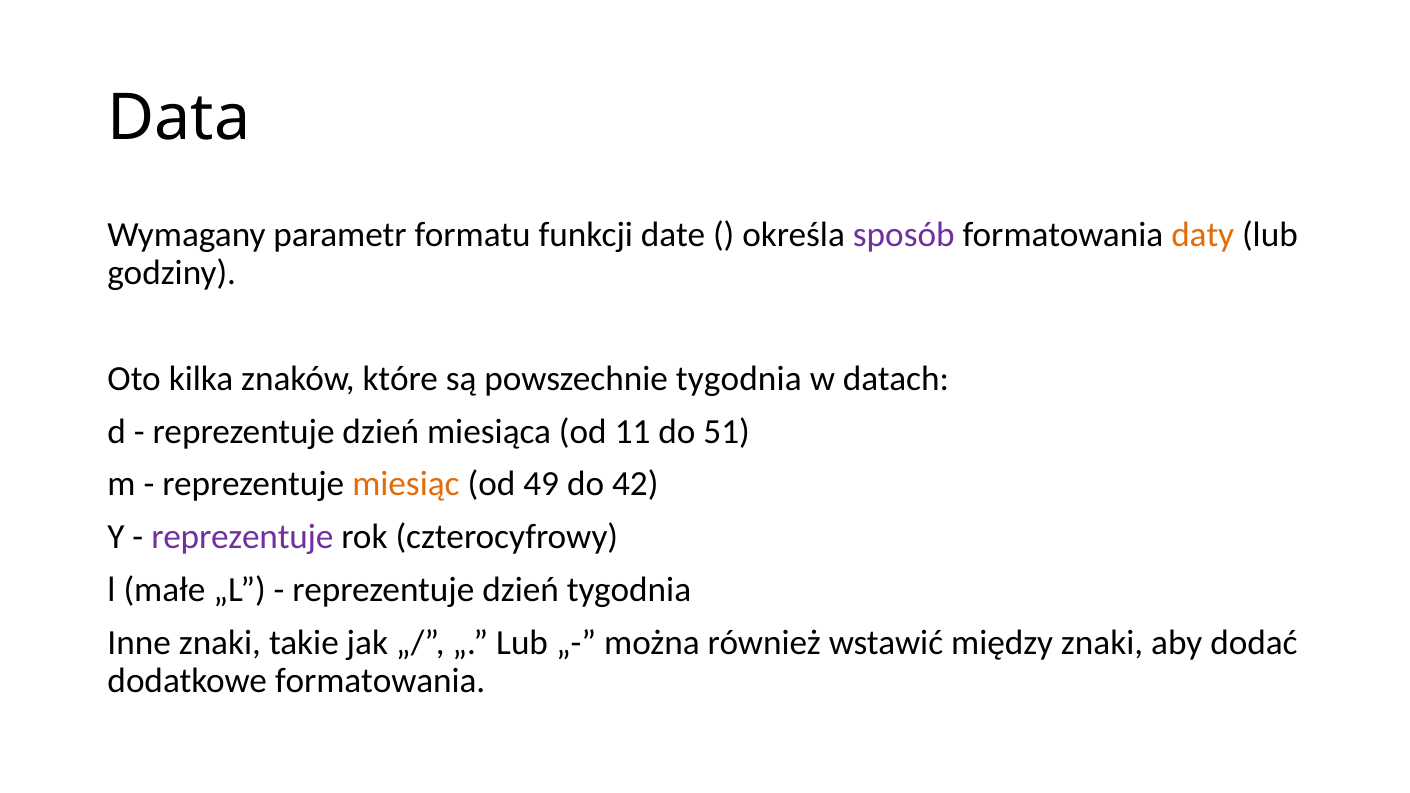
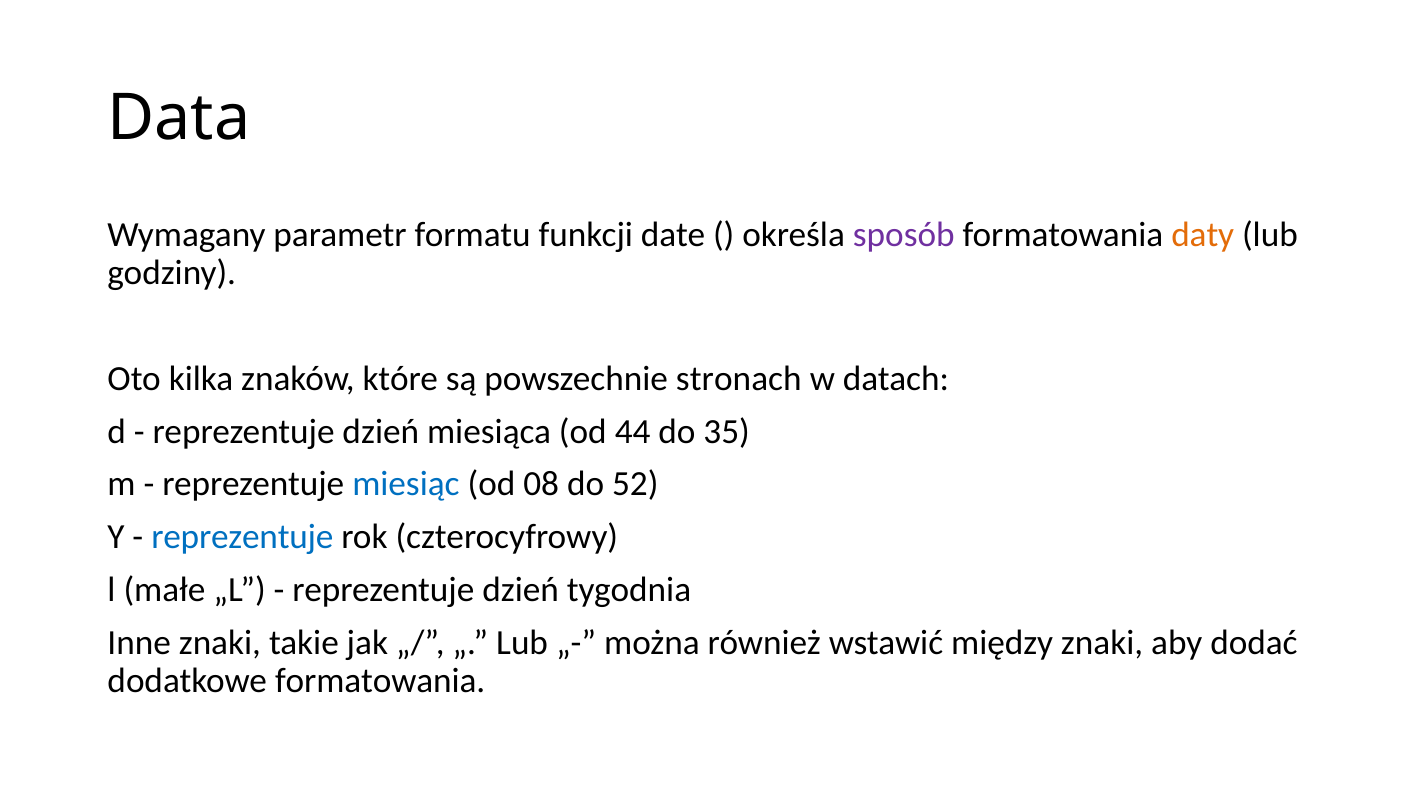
powszechnie tygodnia: tygodnia -> stronach
11: 11 -> 44
51: 51 -> 35
miesiąc colour: orange -> blue
49: 49 -> 08
42: 42 -> 52
reprezentuje at (242, 537) colour: purple -> blue
